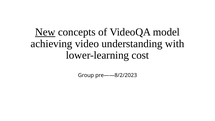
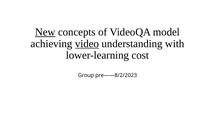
video underline: none -> present
